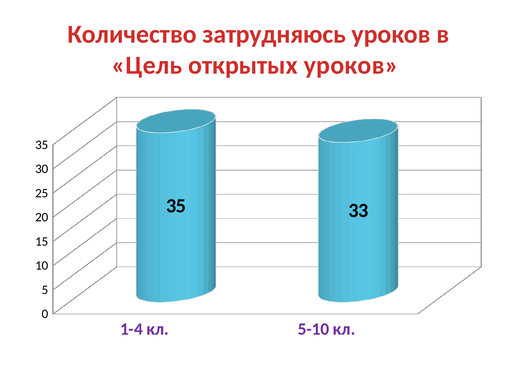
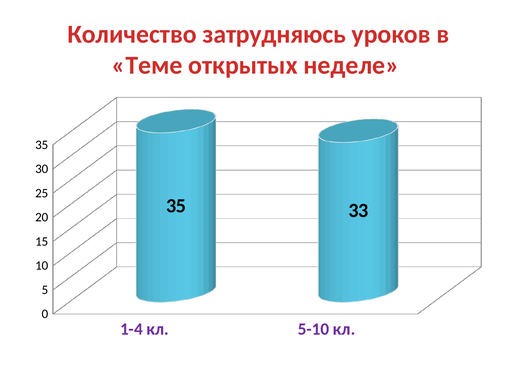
Цель: Цель -> Теме
открытых уроков: уроков -> неделе
